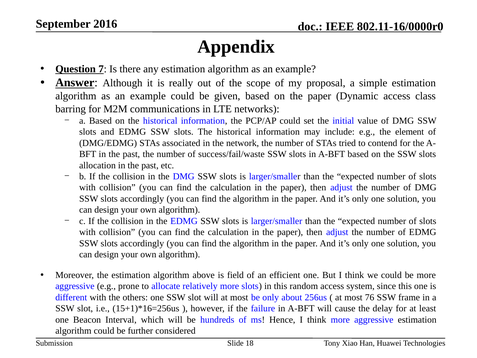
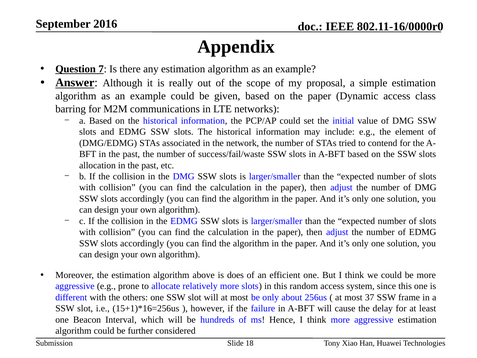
field: field -> does
76: 76 -> 37
